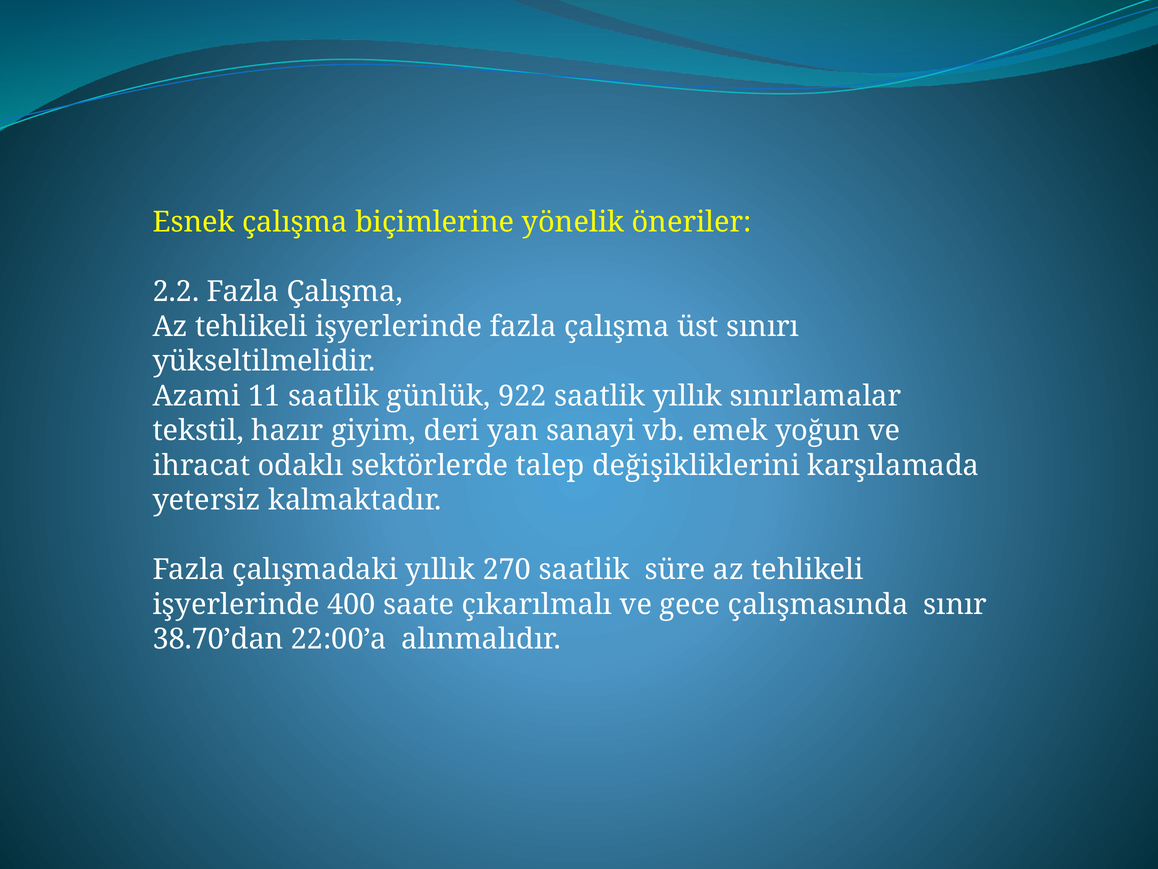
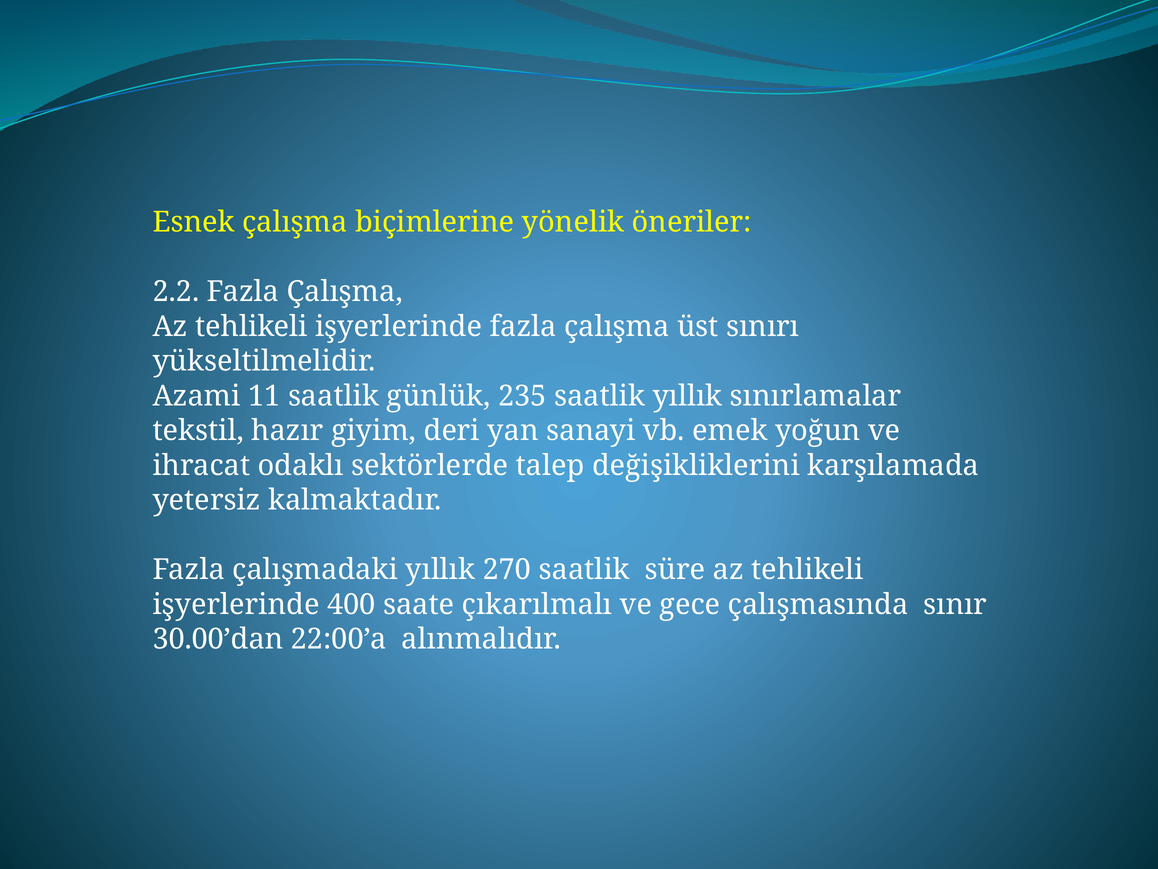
922: 922 -> 235
38.70’dan: 38.70’dan -> 30.00’dan
